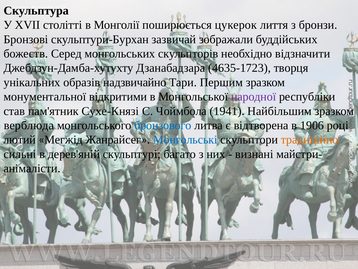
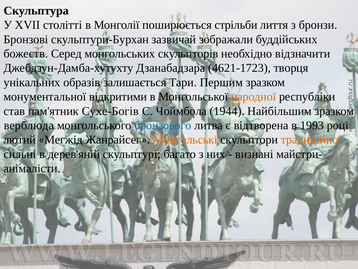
цукерок: цукерок -> стрільби
4635-1723: 4635-1723 -> 4621-1723
надзвичайно: надзвичайно -> залишається
народної colour: purple -> orange
Сухе-Князі: Сухе-Князі -> Сухе-Богів
1941: 1941 -> 1944
1906: 1906 -> 1993
Монгольські colour: blue -> orange
